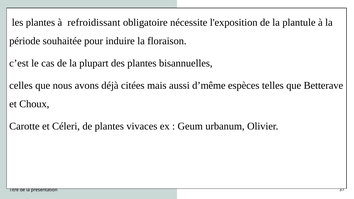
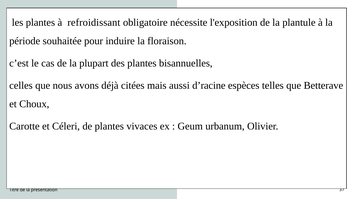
d’même: d’même -> d’racine
